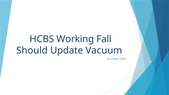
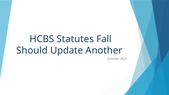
Working: Working -> Statutes
Vacuum: Vacuum -> Another
